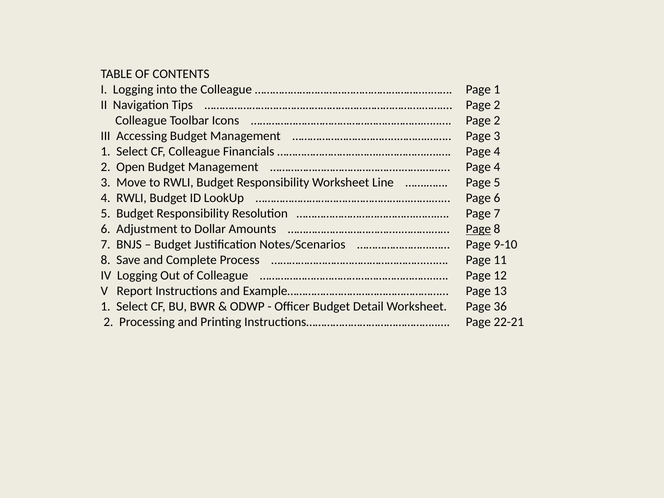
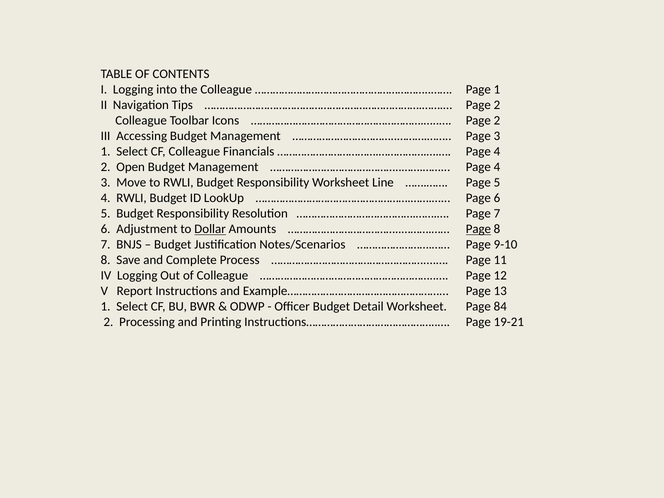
Dollar underline: none -> present
36: 36 -> 84
22-21: 22-21 -> 19-21
